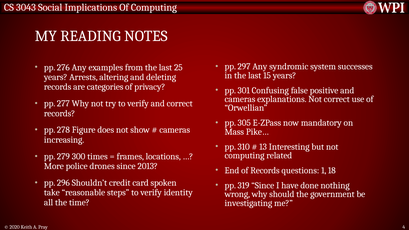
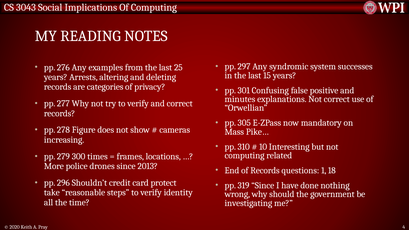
cameras at (240, 99): cameras -> minutes
13: 13 -> 10
spoken: spoken -> protect
